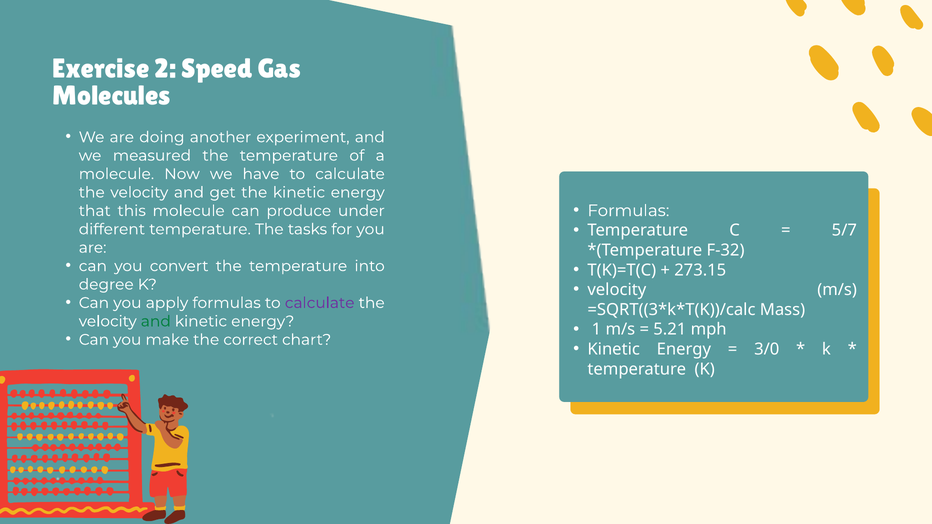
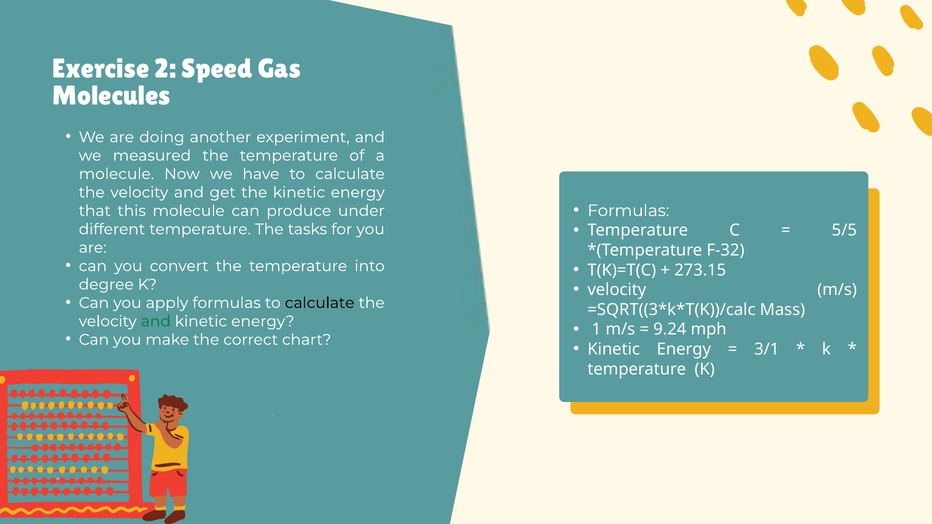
5/7: 5/7 -> 5/5
calculate at (320, 303) colour: purple -> black
5.21: 5.21 -> 9.24
3/0: 3/0 -> 3/1
